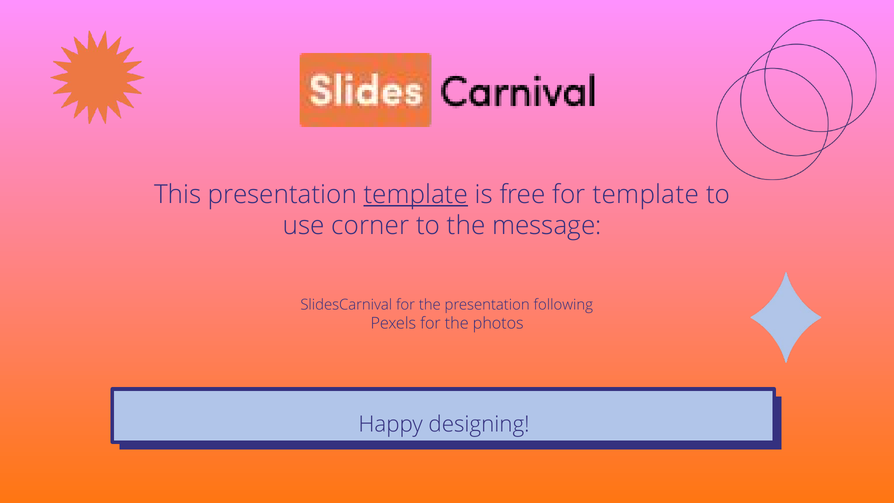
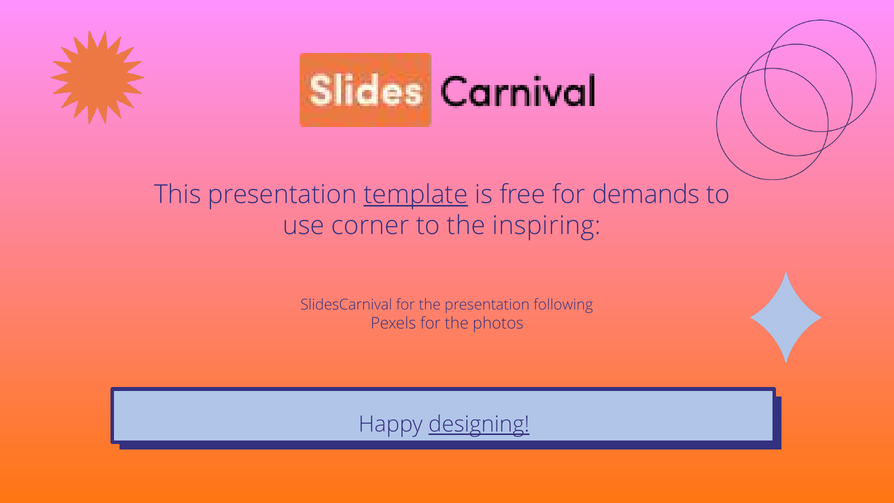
for template: template -> demands
message: message -> inspiring
designing underline: none -> present
